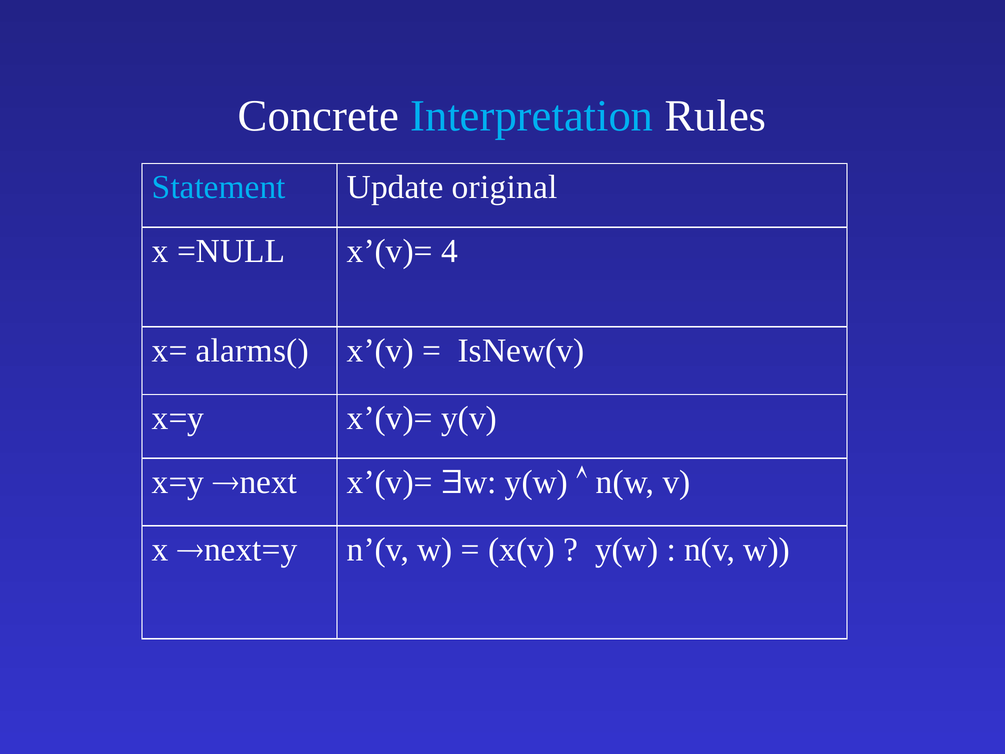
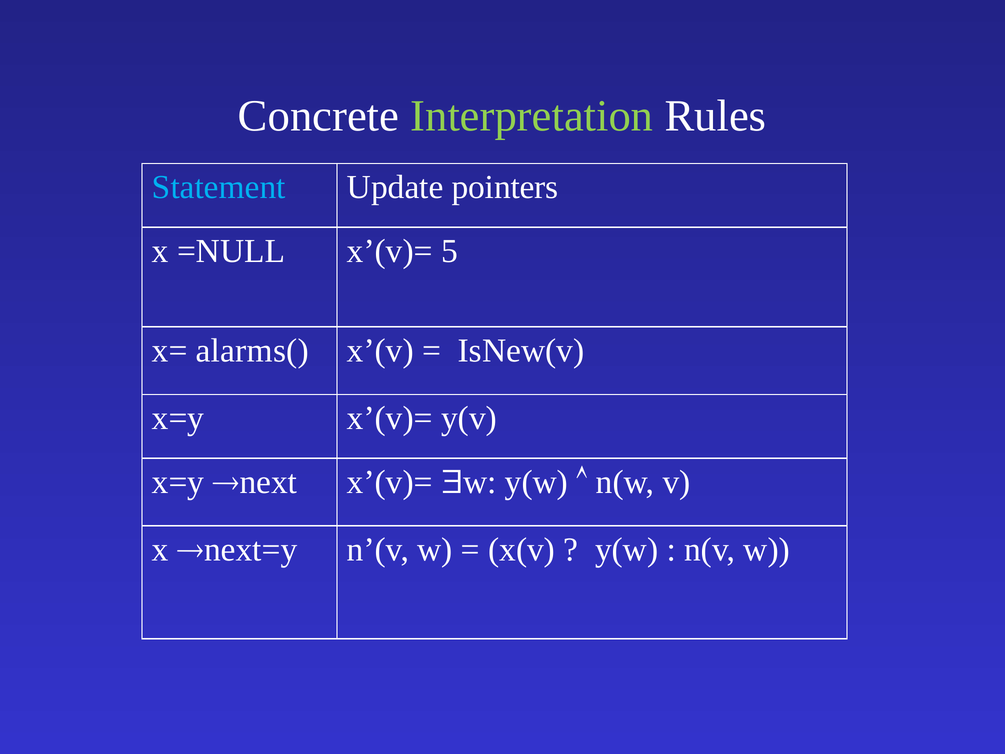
Interpretation colour: light blue -> light green
original: original -> pointers
4: 4 -> 5
